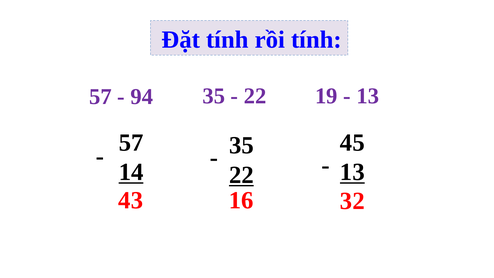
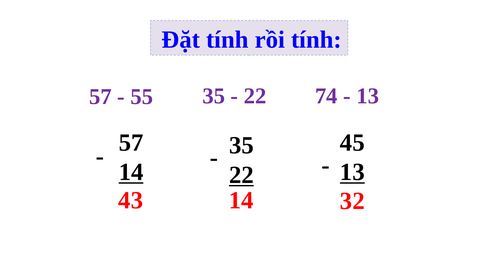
94: 94 -> 55
19: 19 -> 74
43 16: 16 -> 14
